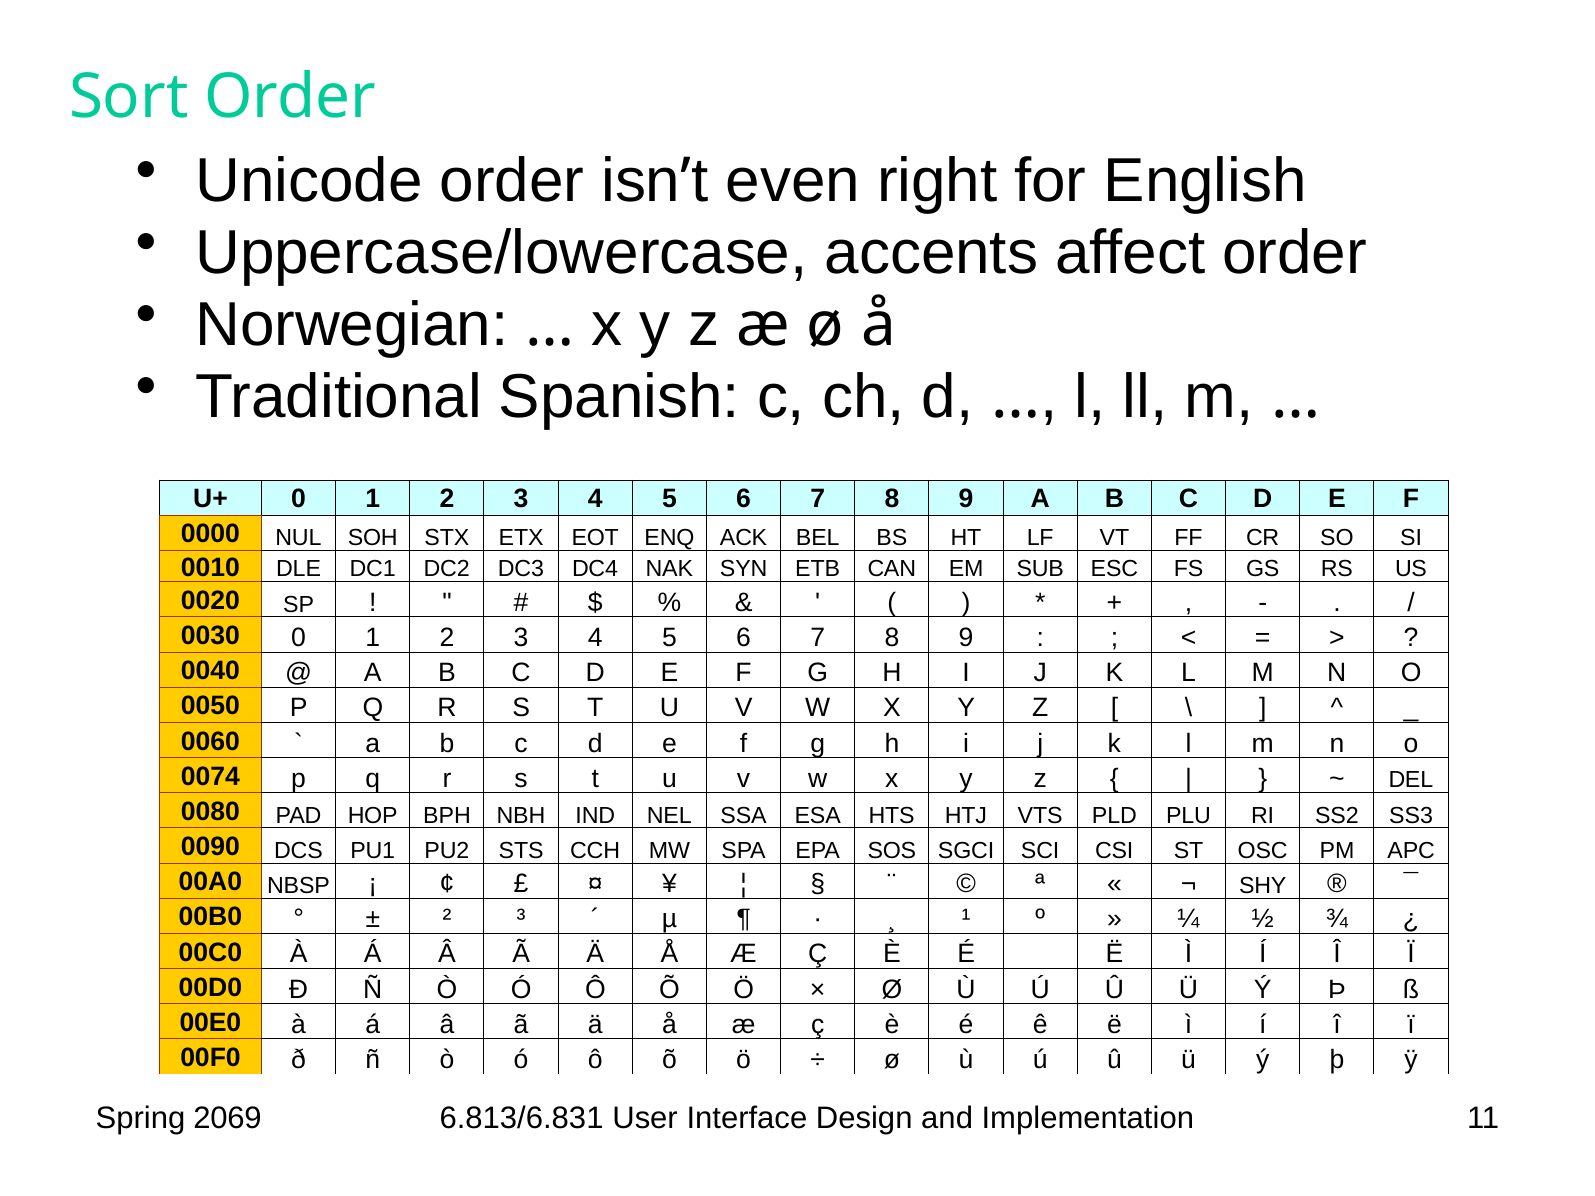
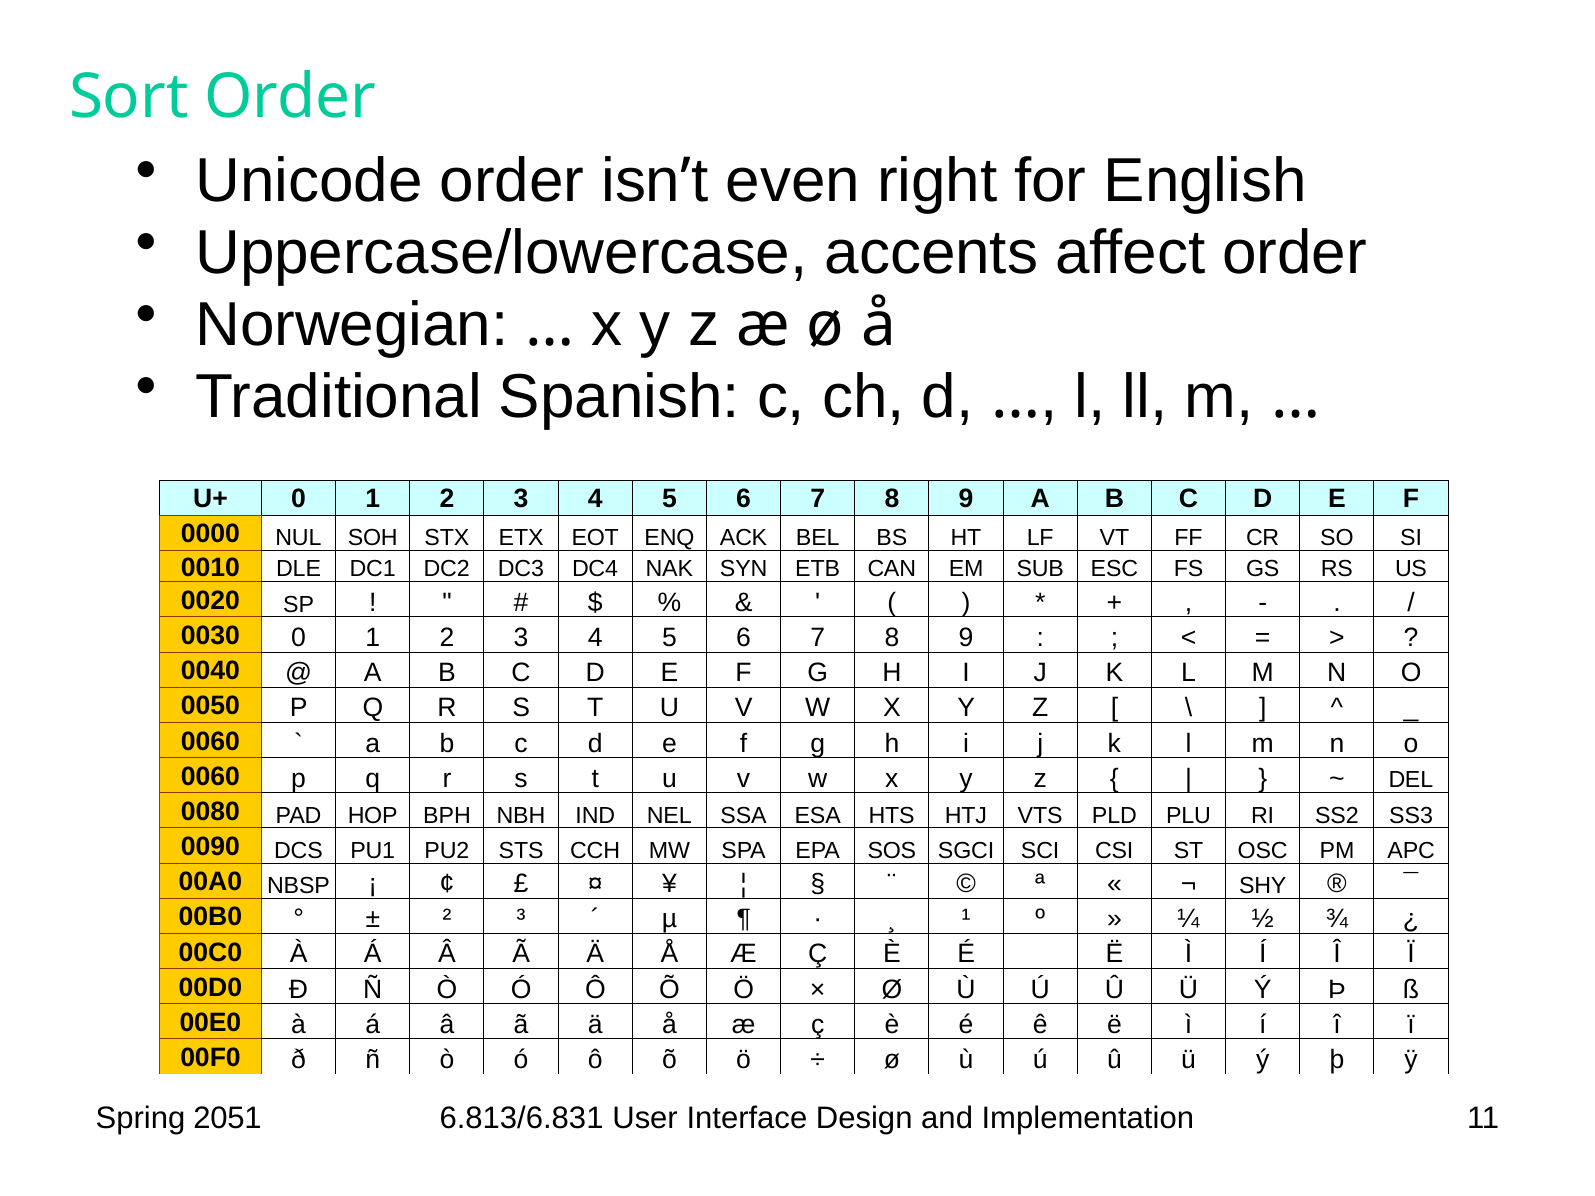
0074 at (210, 777): 0074 -> 0060
2069: 2069 -> 2051
